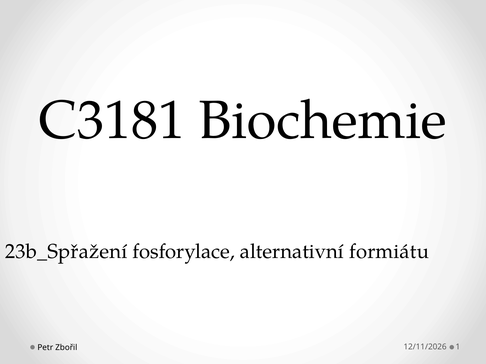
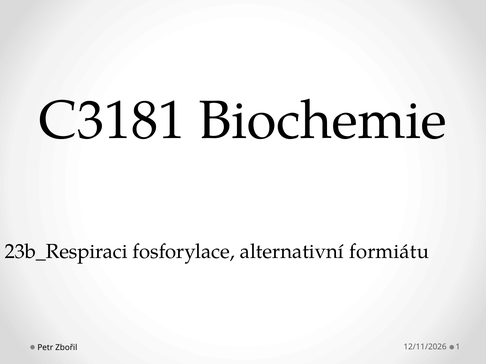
23b_Spřažení: 23b_Spřažení -> 23b_Respiraci
